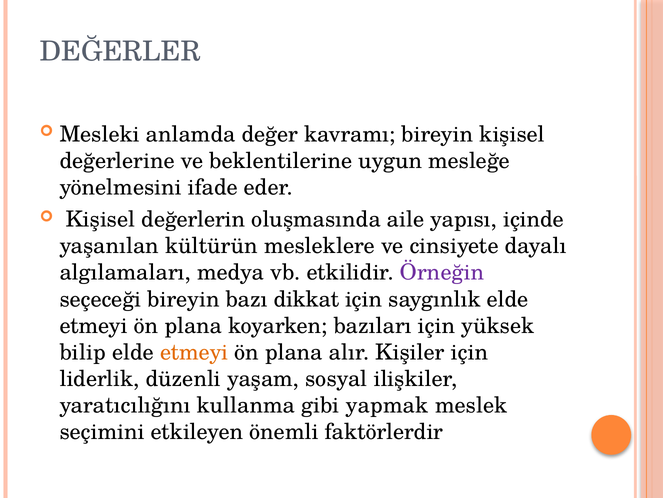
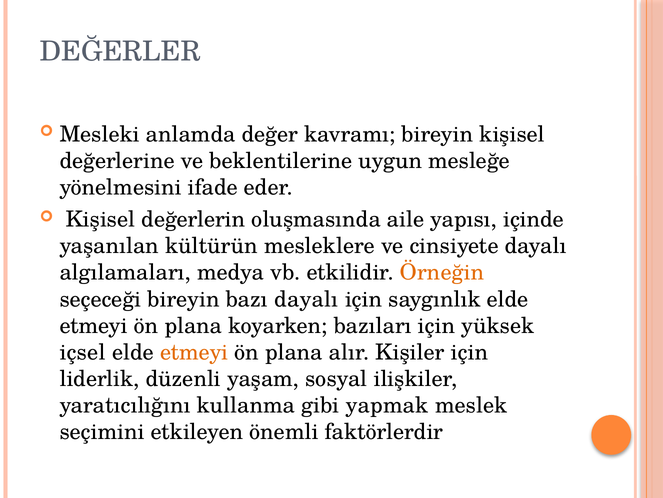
Örneğin colour: purple -> orange
bazı dikkat: dikkat -> dayalı
bilip: bilip -> içsel
